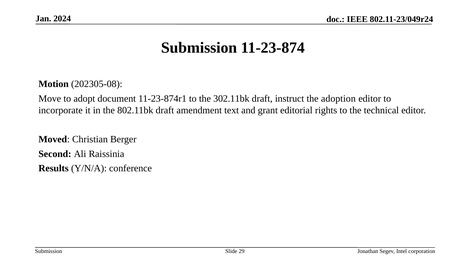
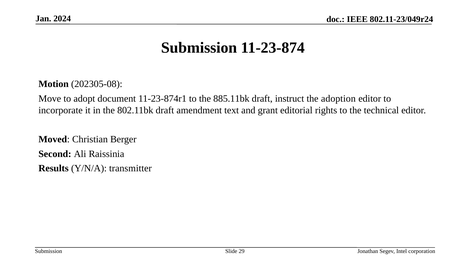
302.11bk: 302.11bk -> 885.11bk
conference: conference -> transmitter
